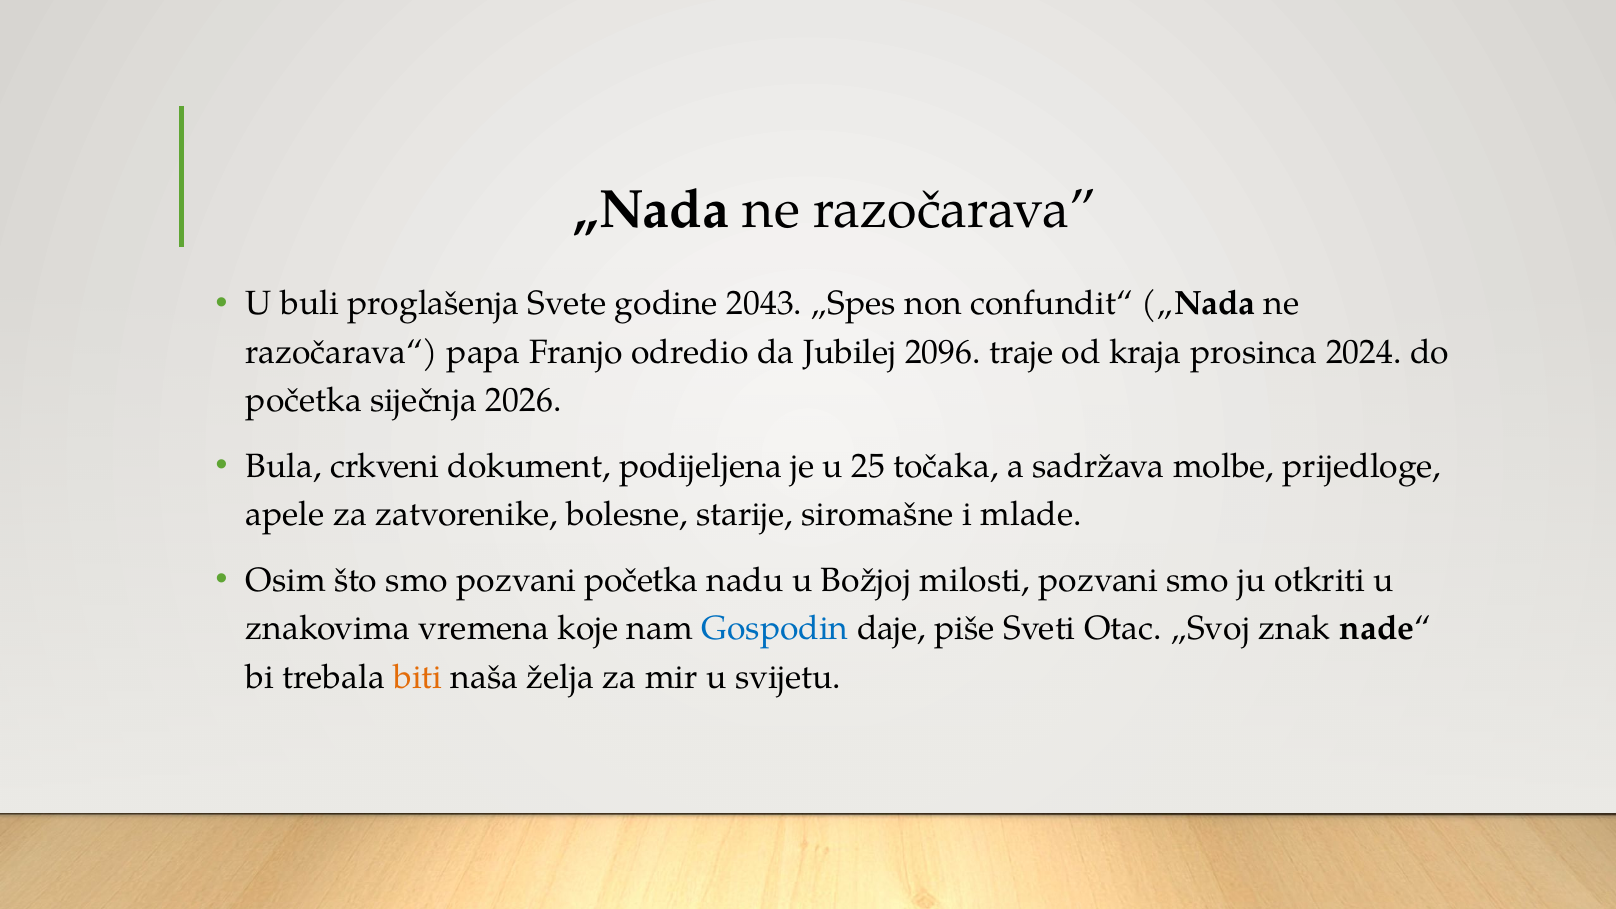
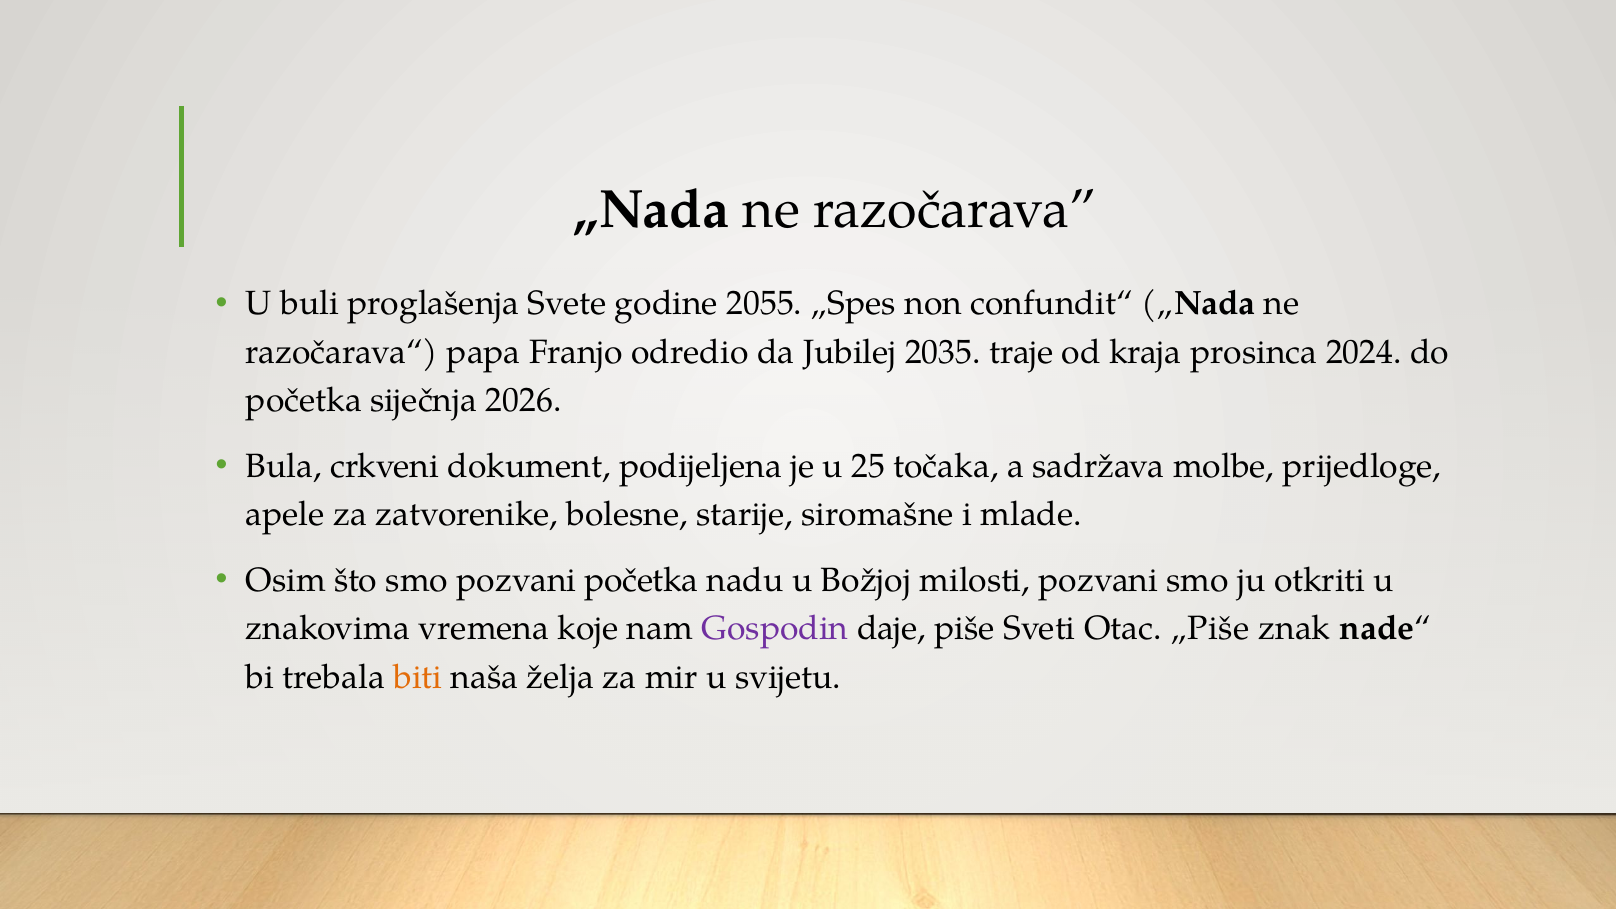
2043: 2043 -> 2055
2096: 2096 -> 2035
Gospodin colour: blue -> purple
„Svoj: „Svoj -> „Piše
